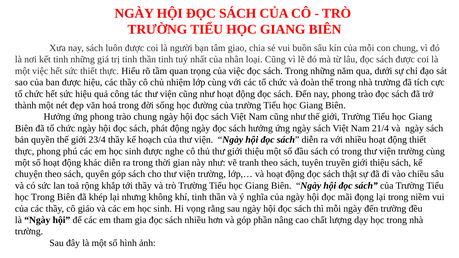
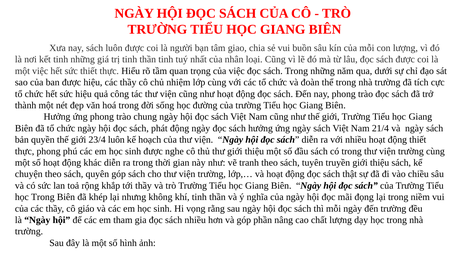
con chung: chung -> lượng
23/4 thầy: thầy -> luôn
